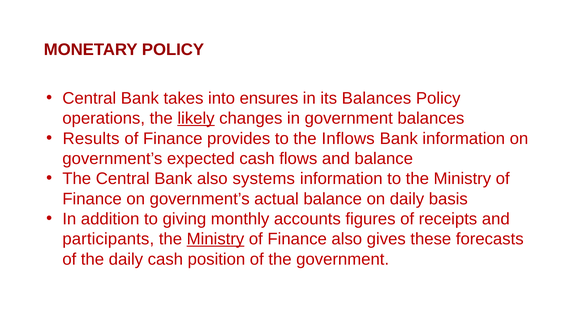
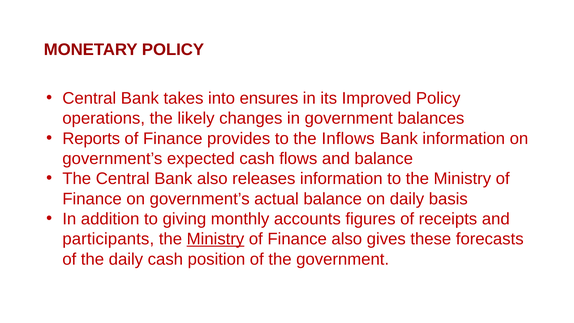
its Balances: Balances -> Improved
likely underline: present -> none
Results: Results -> Reports
systems: systems -> releases
